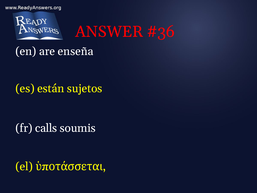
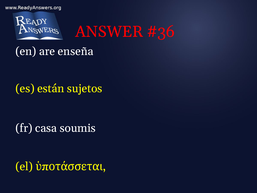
calls: calls -> casa
